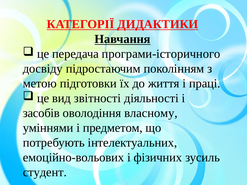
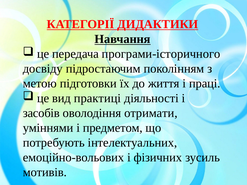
звітності: звітності -> практиці
власному: власному -> отримати
студент: студент -> мотивів
